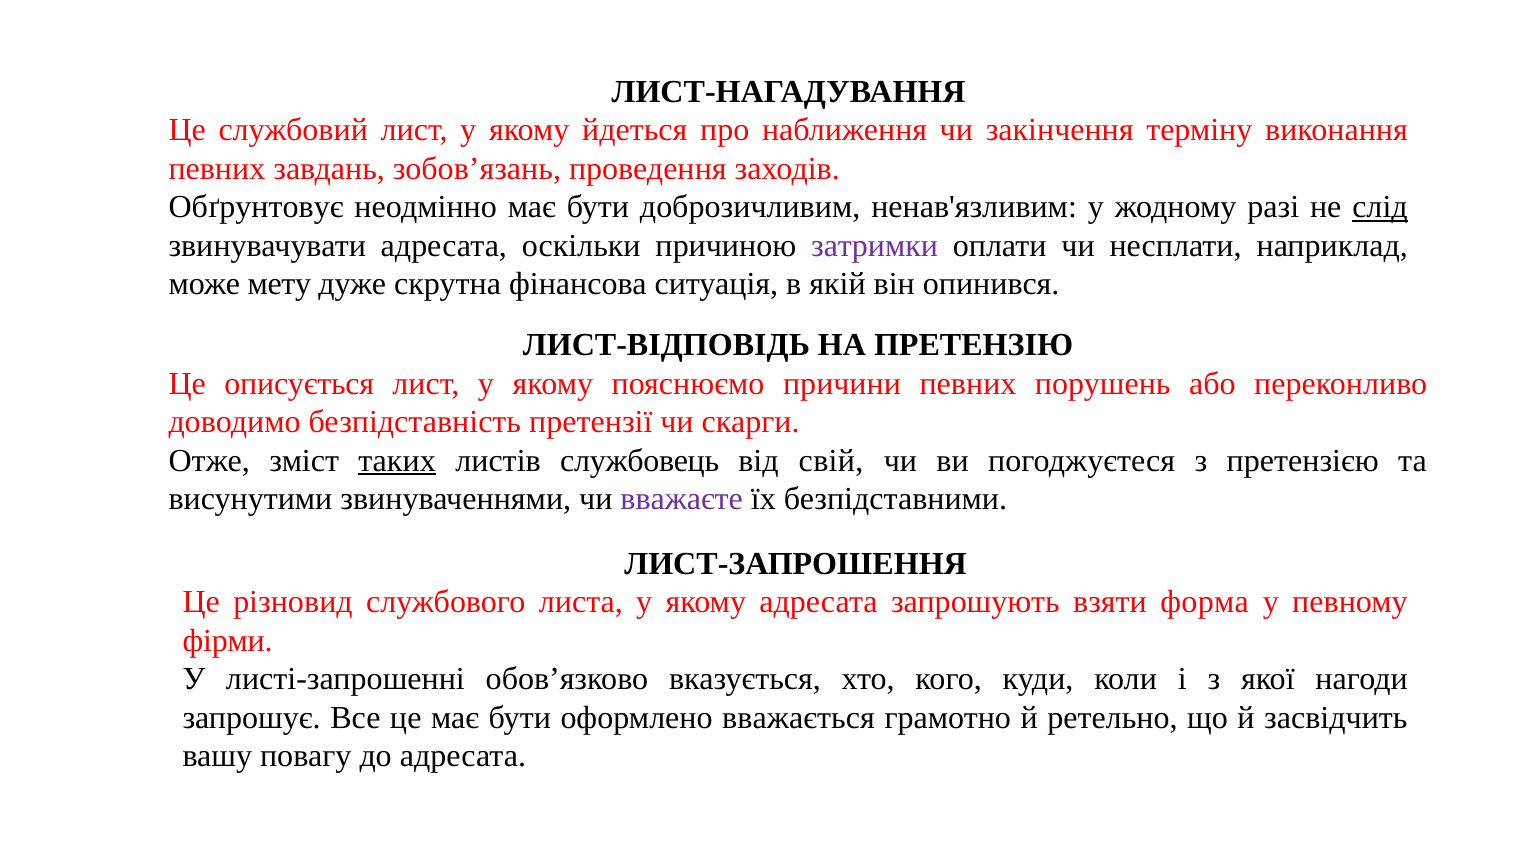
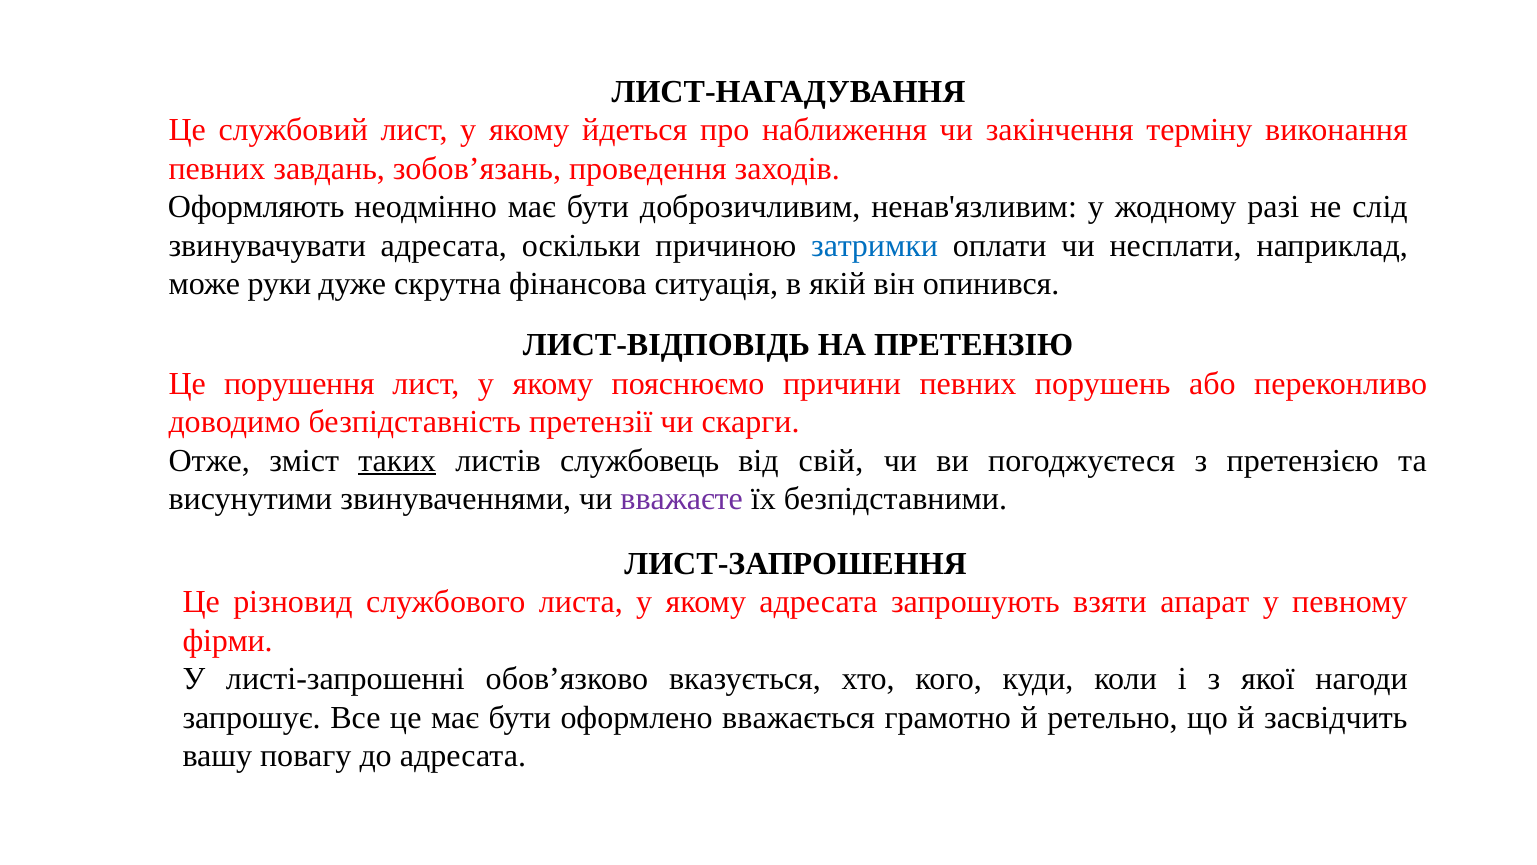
Обґрунтовує: Обґрунтовує -> Оформляють
слід underline: present -> none
затримки colour: purple -> blue
мету: мету -> руки
описується: описується -> порушення
форма: форма -> апарат
